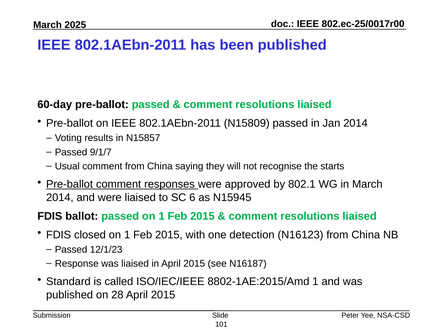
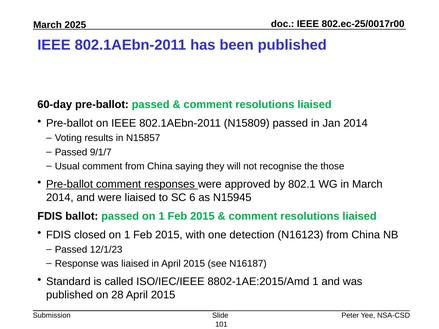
starts: starts -> those
